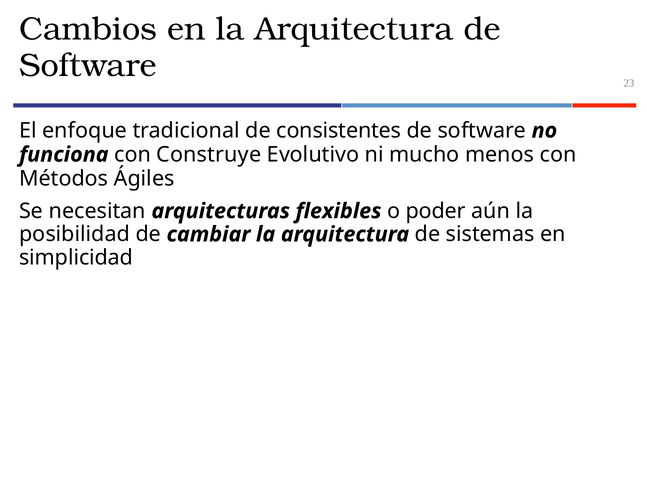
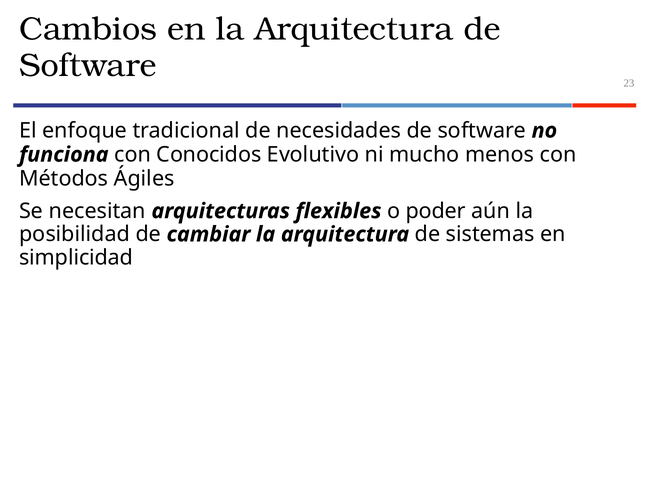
consistentes: consistentes -> necesidades
Construye: Construye -> Conocidos
